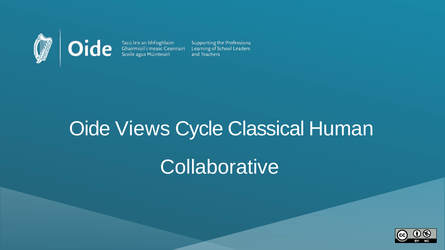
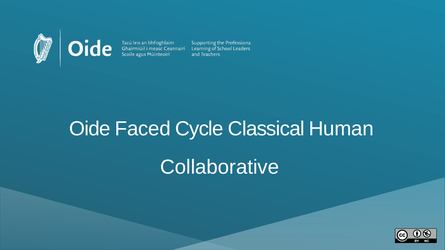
Views: Views -> Faced
